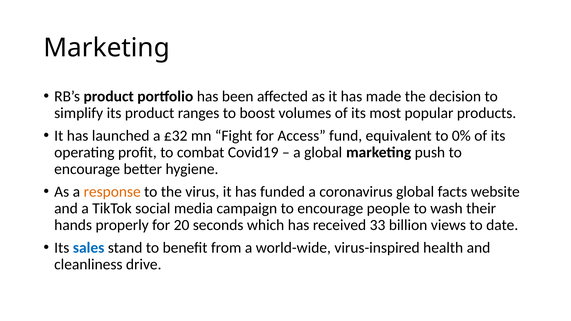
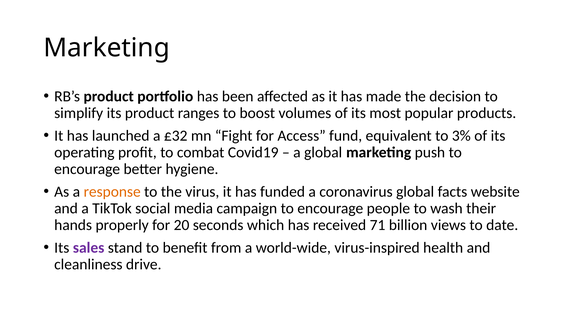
0%: 0% -> 3%
33: 33 -> 71
sales colour: blue -> purple
